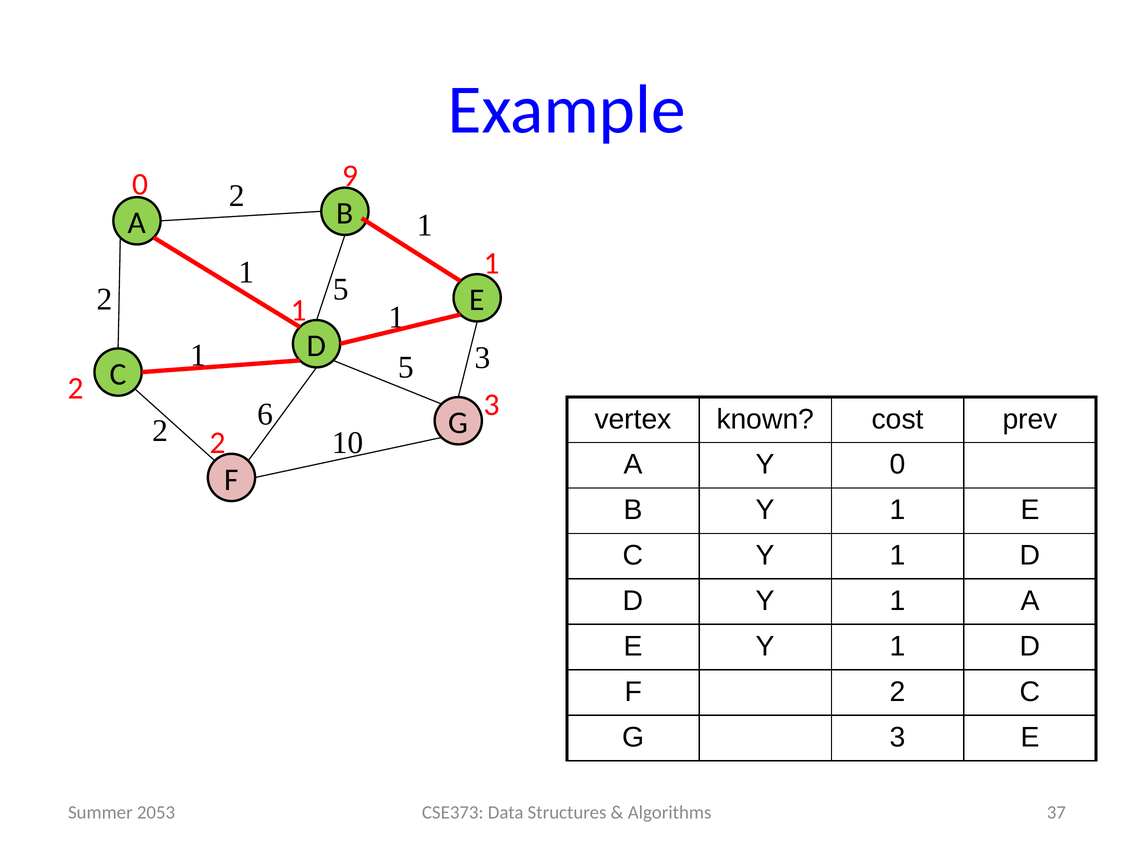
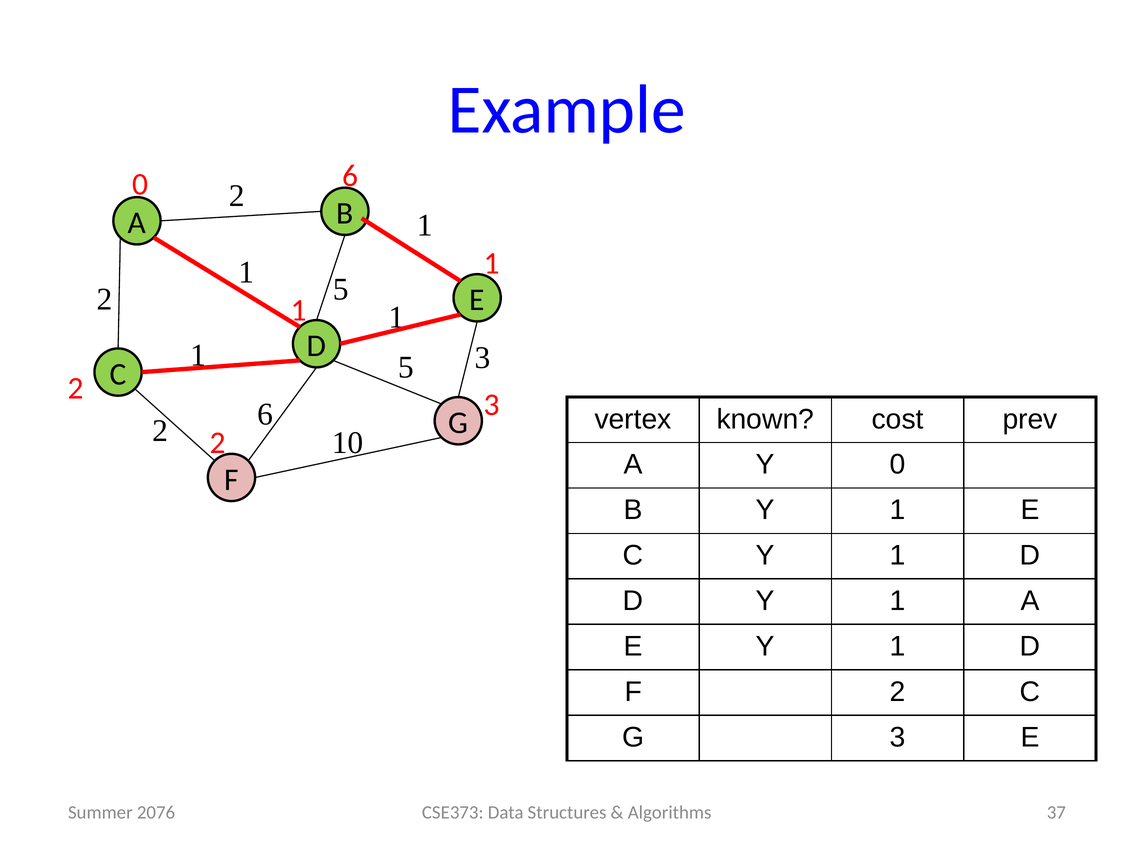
0 9: 9 -> 6
2053: 2053 -> 2076
